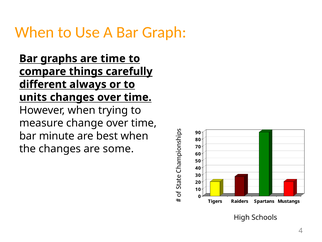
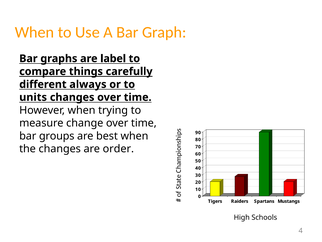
are time: time -> label
minute: minute -> groups
some: some -> order
